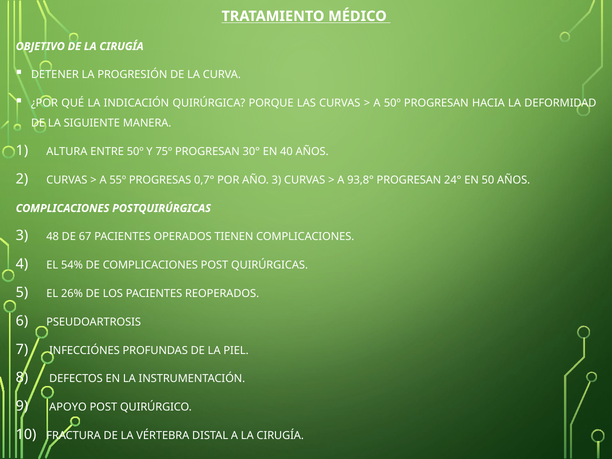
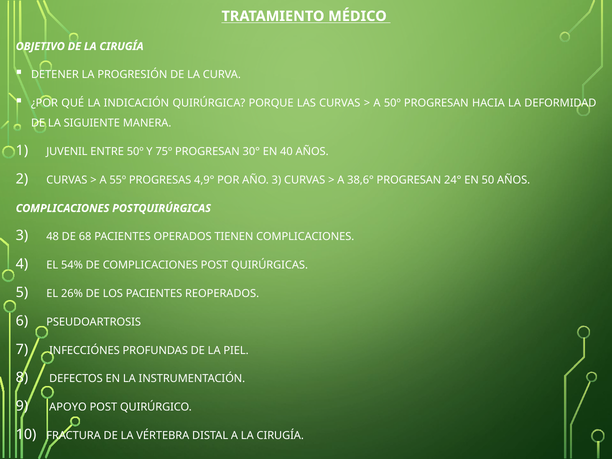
ALTURA: ALTURA -> JUVENIL
0,7°: 0,7° -> 4,9°
93,8°: 93,8° -> 38,6°
67: 67 -> 68
